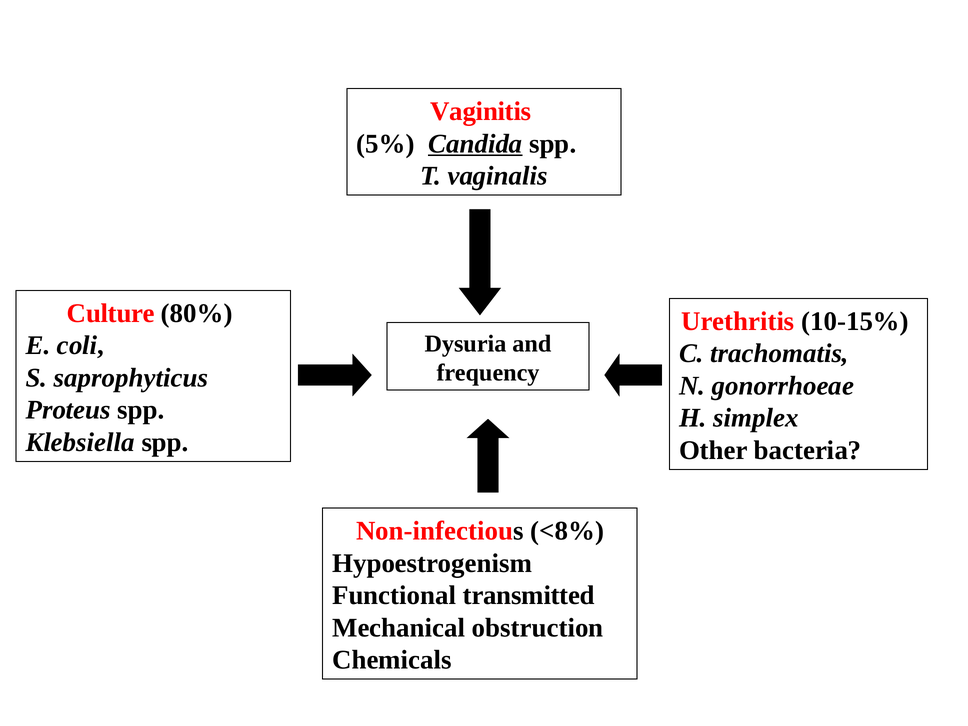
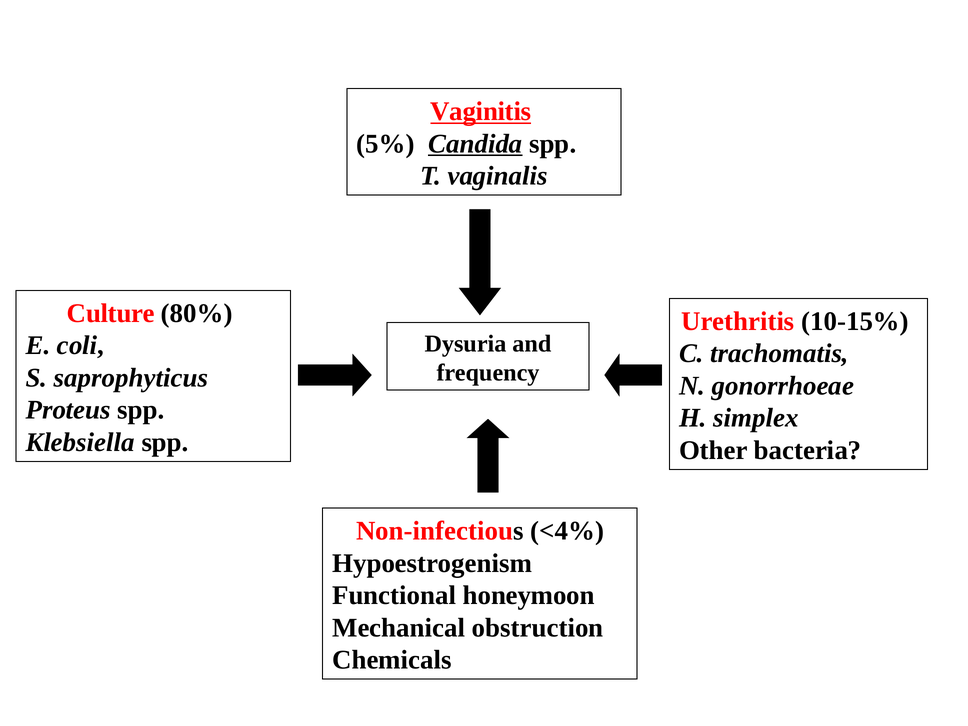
Vaginitis underline: none -> present
<8%: <8% -> <4%
transmitted: transmitted -> honeymoon
